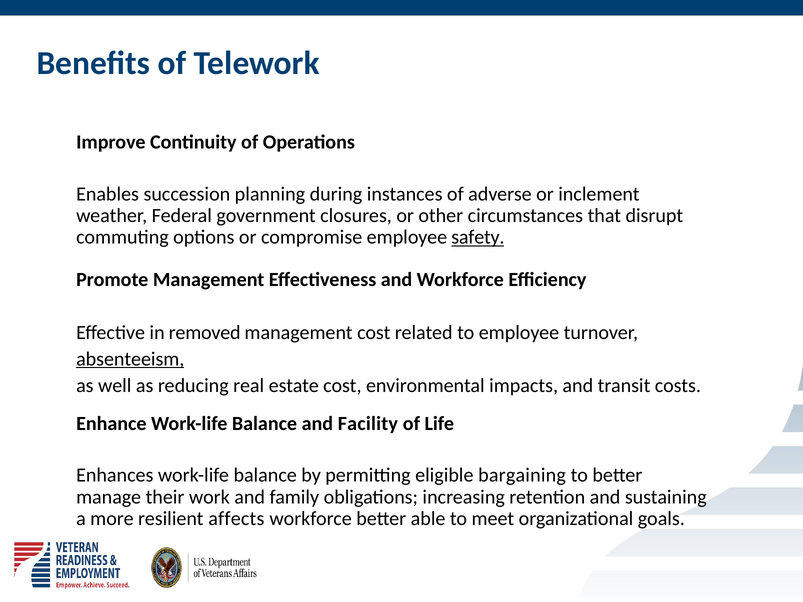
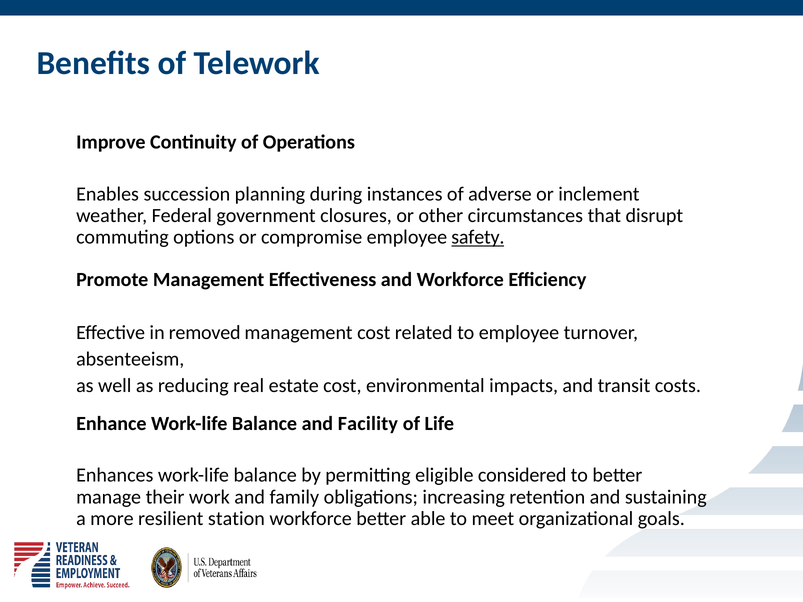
absenteeism underline: present -> none
bargaining: bargaining -> considered
affects: affects -> station
